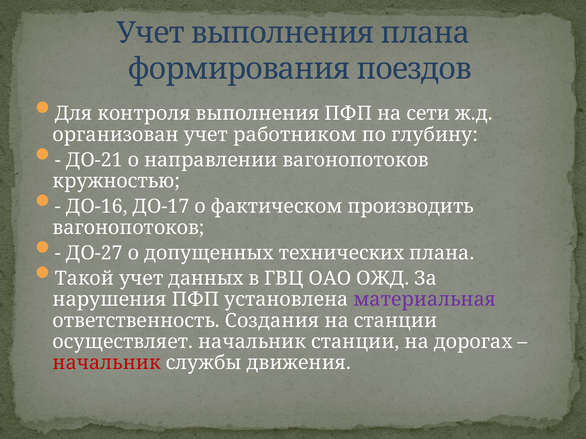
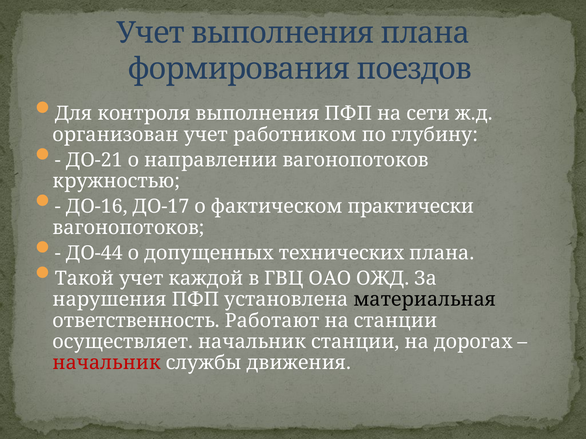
производить: производить -> практически
ДО-27: ДО-27 -> ДО-44
данных: данных -> каждой
материальная colour: purple -> black
Создания: Создания -> Работают
